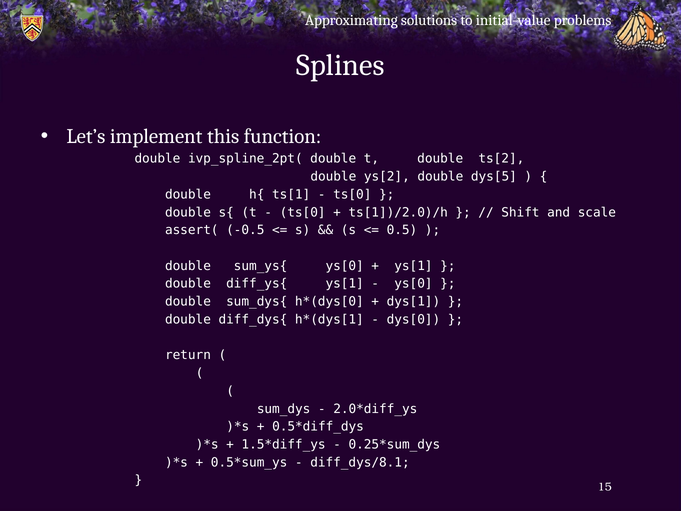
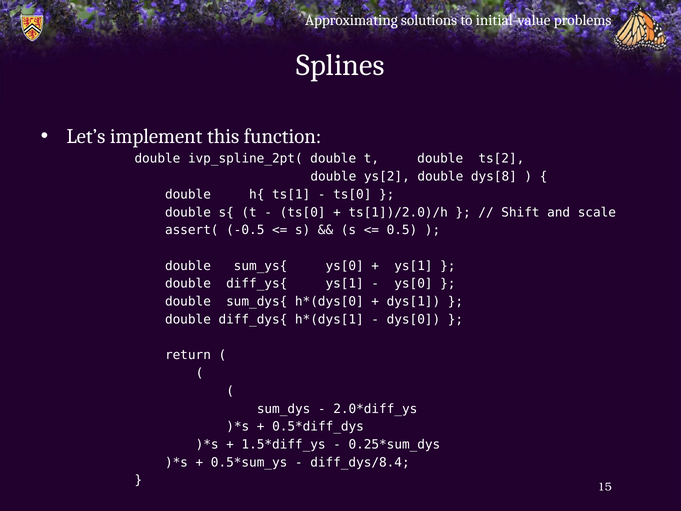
dys[5: dys[5 -> dys[8
diff_dys/8.1: diff_dys/8.1 -> diff_dys/8.4
